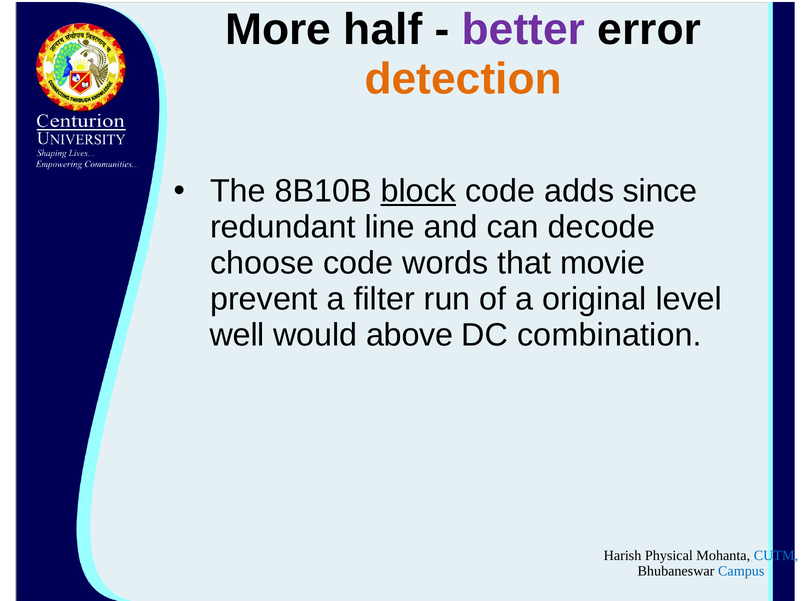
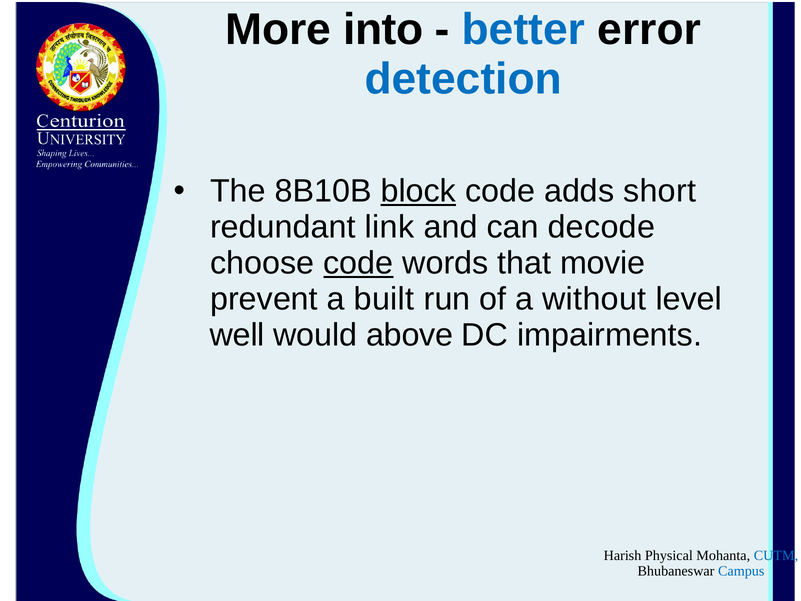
half: half -> into
better colour: purple -> blue
detection colour: orange -> blue
since: since -> short
line: line -> link
code at (358, 263) underline: none -> present
filter: filter -> built
original: original -> without
combination: combination -> impairments
